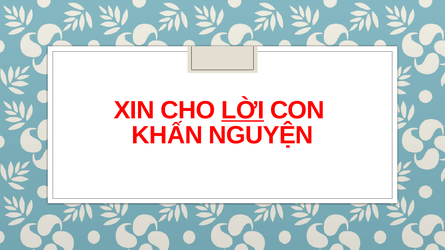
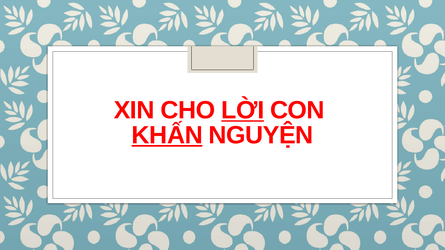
KHẤN underline: none -> present
